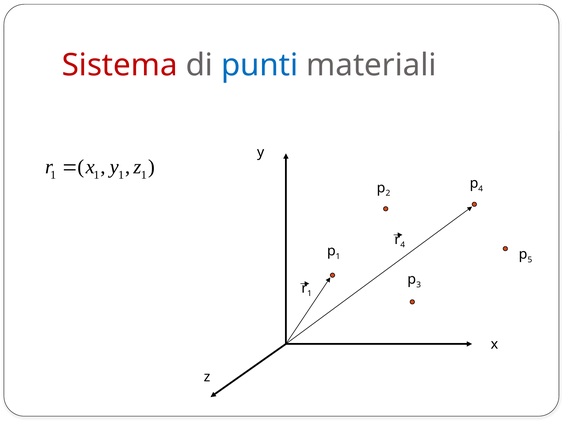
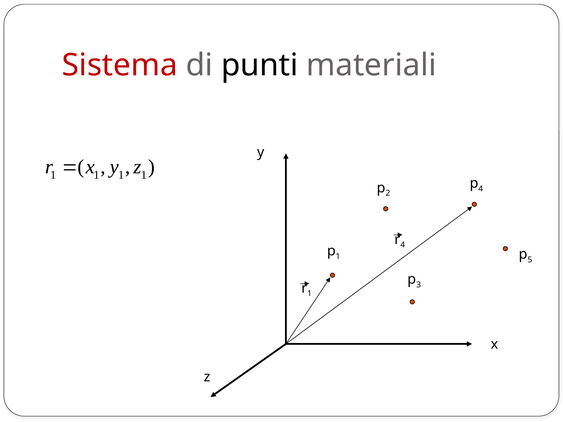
punti colour: blue -> black
